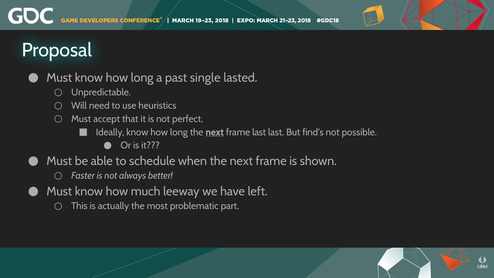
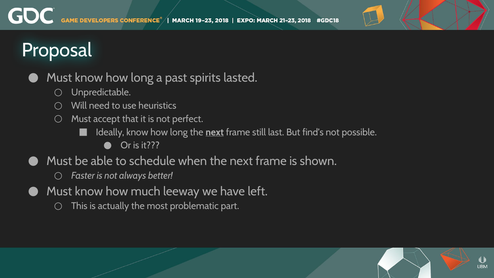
single: single -> spirits
frame last: last -> still
